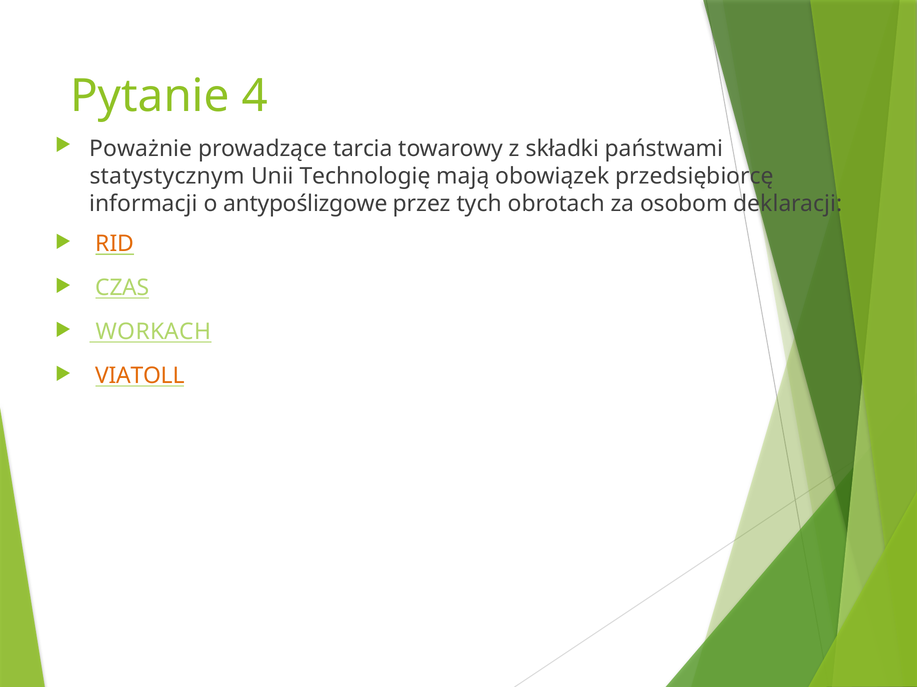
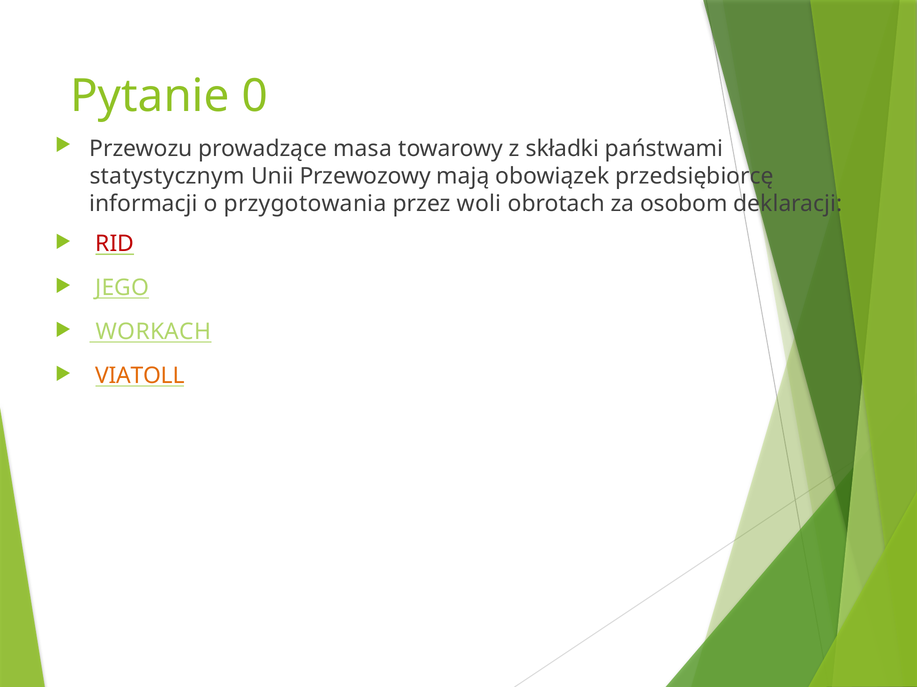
4: 4 -> 0
Poważnie: Poważnie -> Przewozu
tarcia: tarcia -> masa
Technologię: Technologię -> Przewozowy
antypoślizgowe: antypoślizgowe -> przygotowania
tych: tych -> woli
RID colour: orange -> red
CZAS: CZAS -> JEGO
